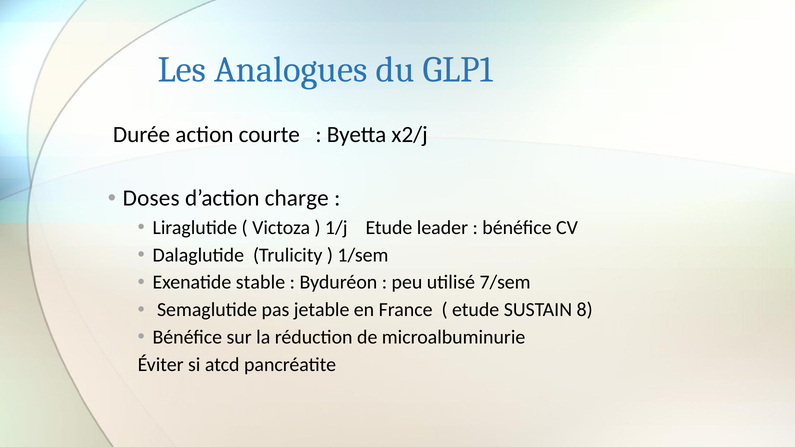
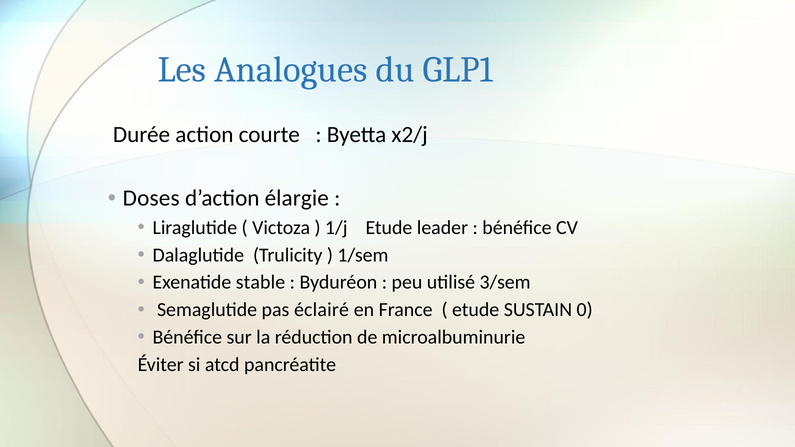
charge: charge -> élargie
7/sem: 7/sem -> 3/sem
jetable: jetable -> éclairé
8: 8 -> 0
